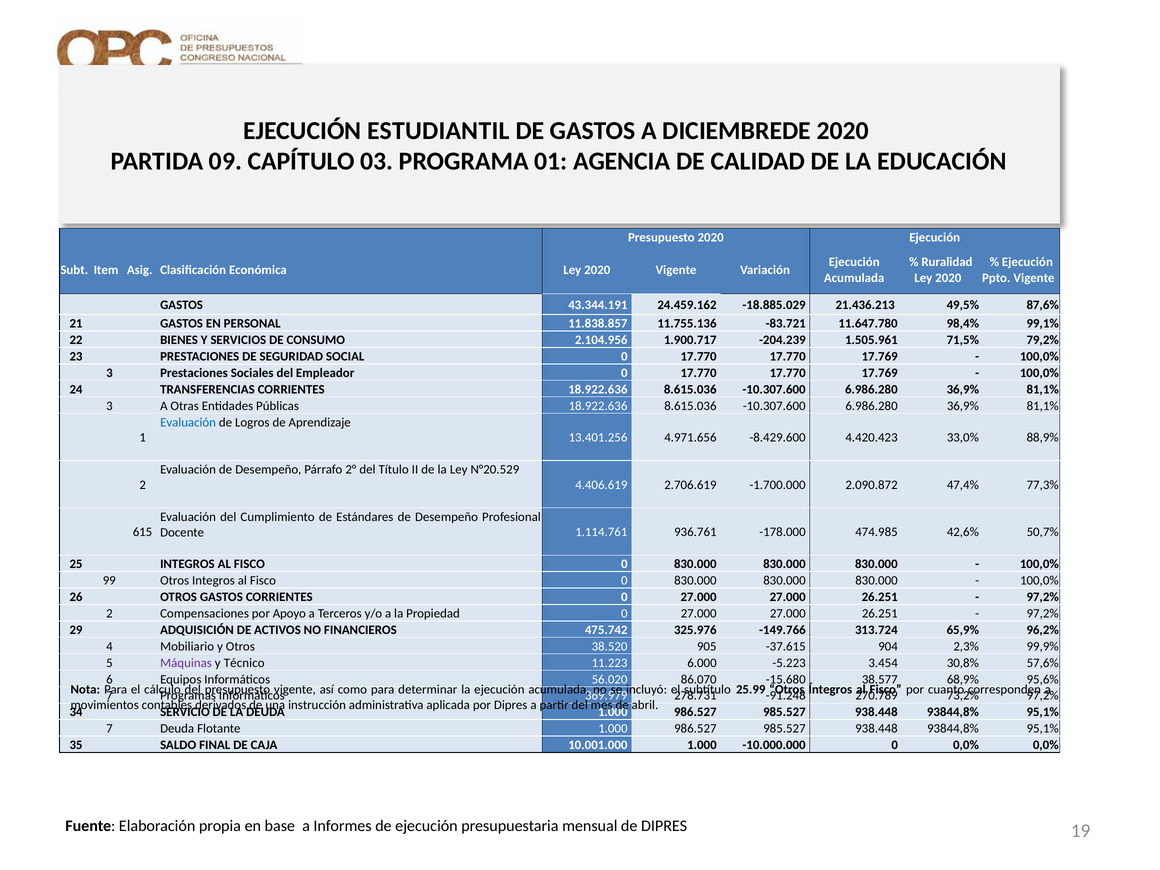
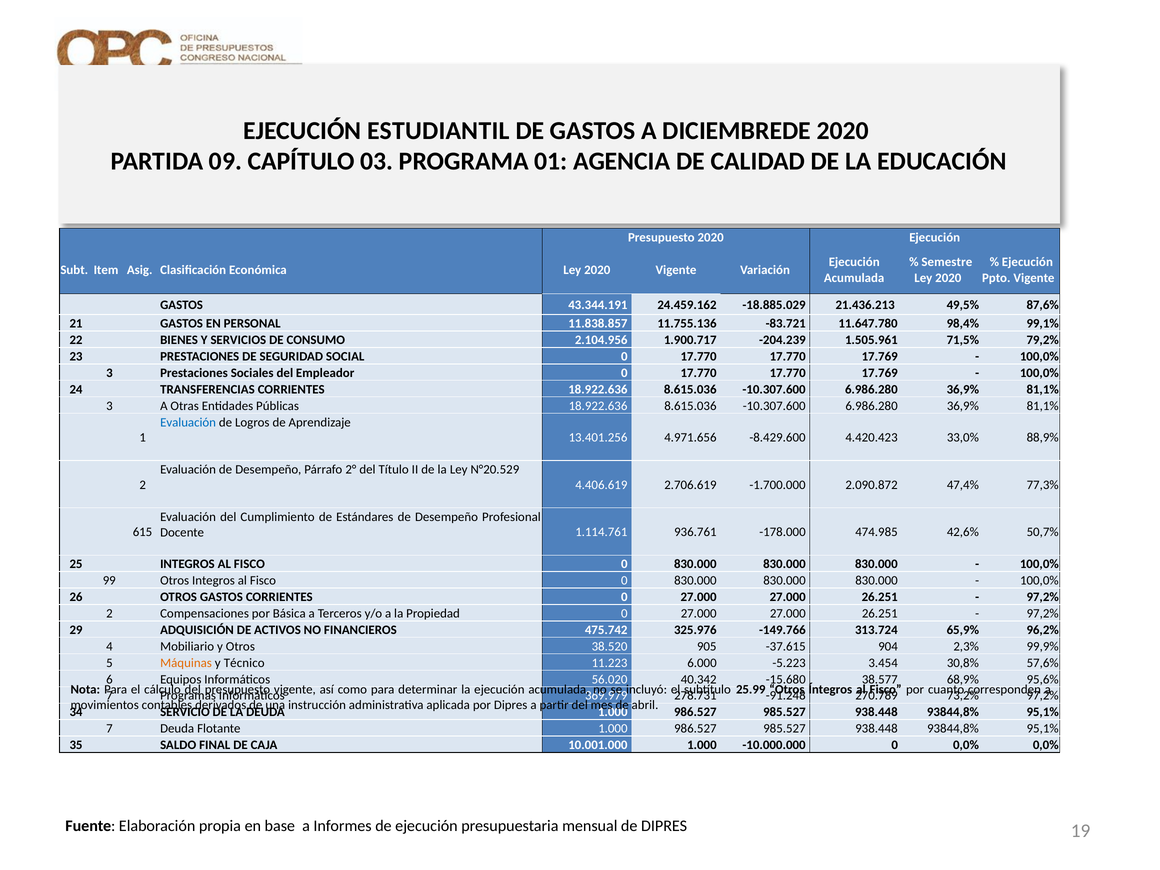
Ruralidad: Ruralidad -> Semestre
Apoyo: Apoyo -> Básica
Máquinas colour: purple -> orange
86.070: 86.070 -> 40.342
